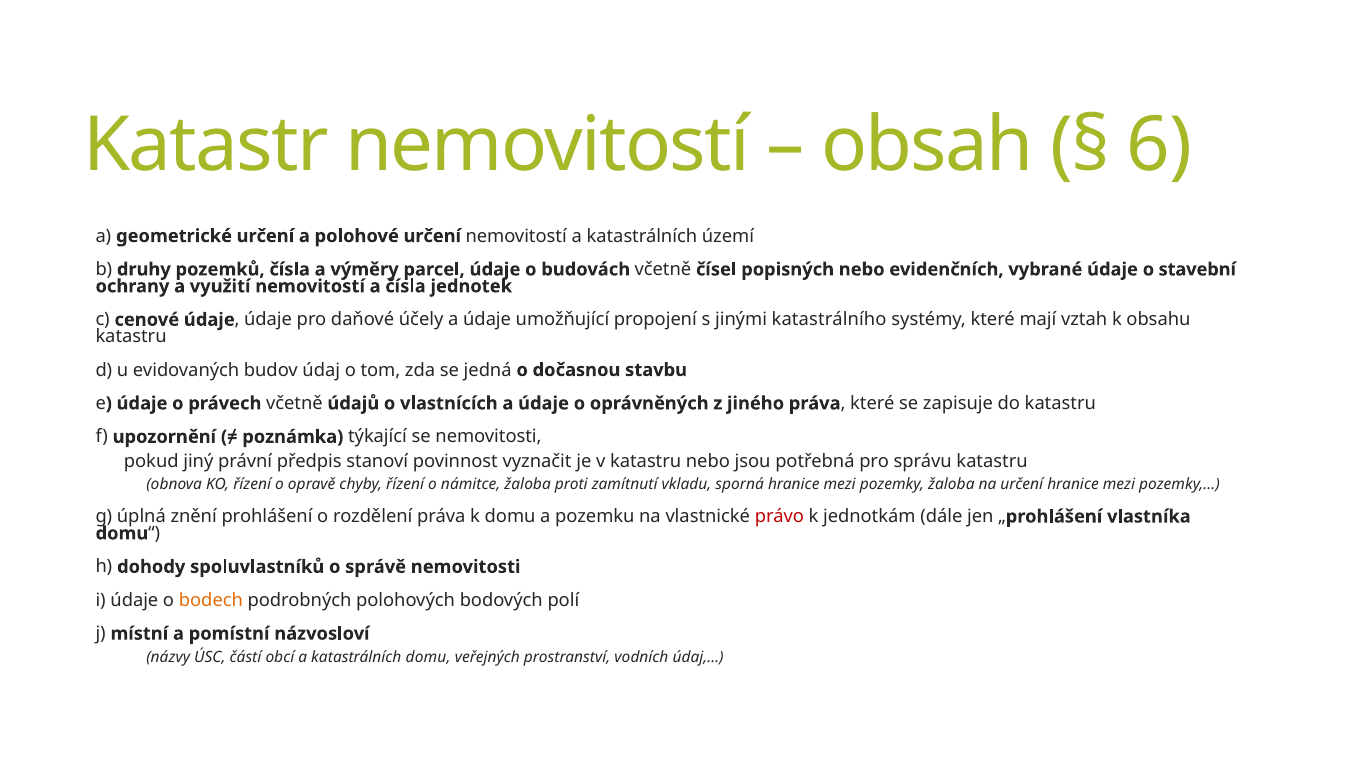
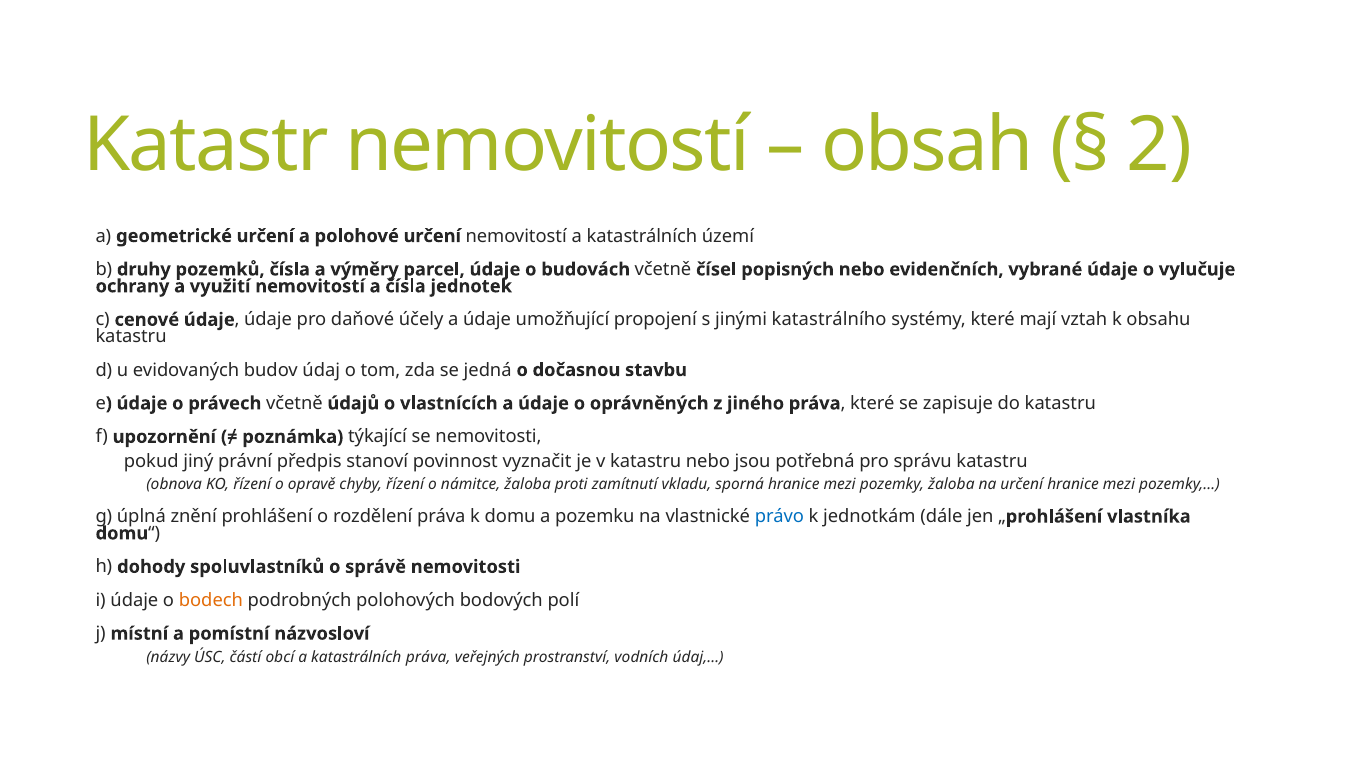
6: 6 -> 2
stavební: stavební -> vylučuje
právo colour: red -> blue
katastrálních domu: domu -> práva
